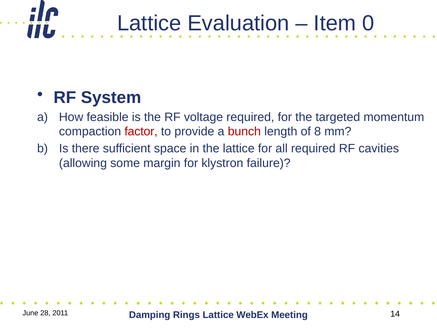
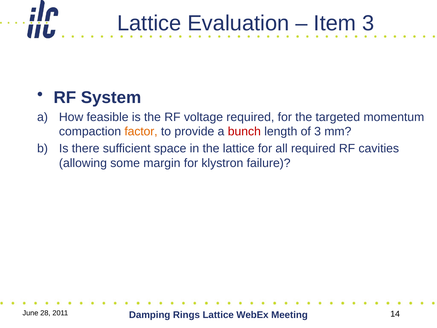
Item 0: 0 -> 3
factor colour: red -> orange
of 8: 8 -> 3
